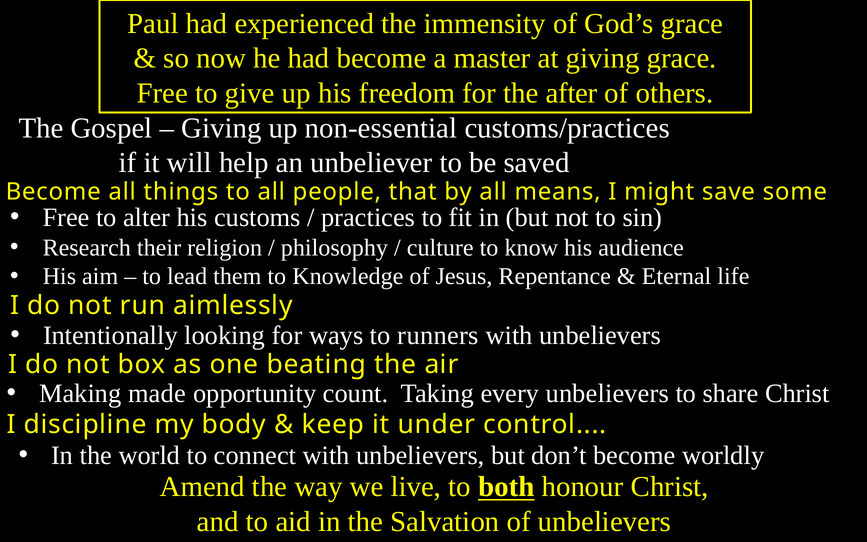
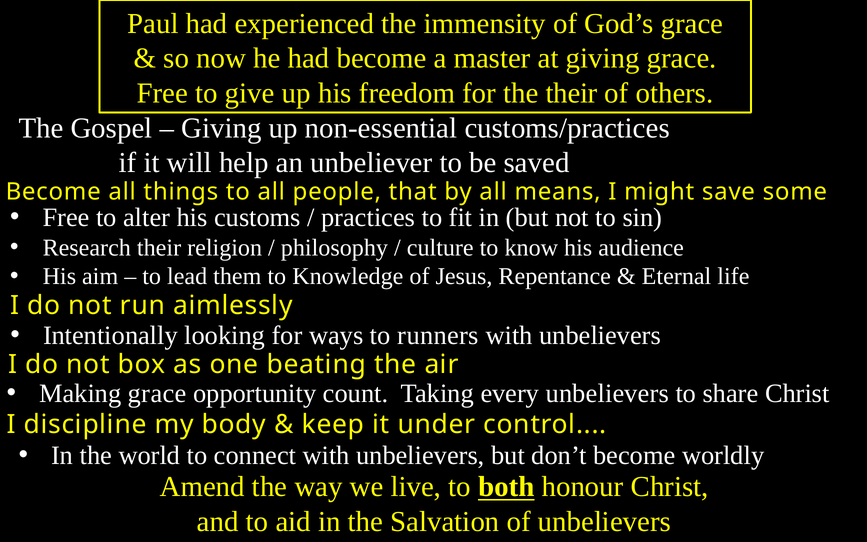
the after: after -> their
Making made: made -> grace
